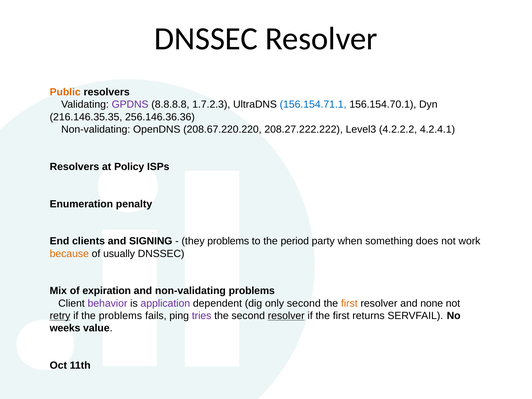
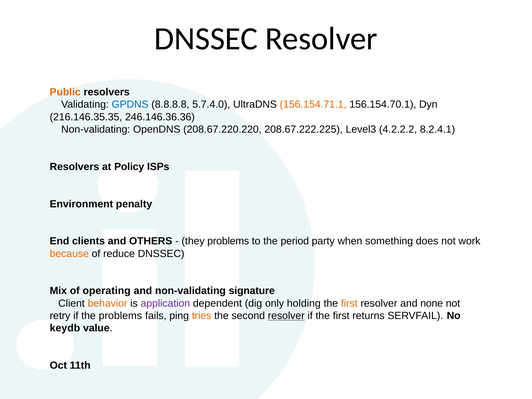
GPDNS colour: purple -> blue
1.7.2.3: 1.7.2.3 -> 5.7.4.0
156.154.71.1 colour: blue -> orange
256.146.36.36: 256.146.36.36 -> 246.146.36.36
208.27.222.222: 208.27.222.222 -> 208.67.222.225
4.2.4.1: 4.2.4.1 -> 8.2.4.1
Enumeration: Enumeration -> Environment
SIGNING: SIGNING -> OTHERS
usually: usually -> reduce
expiration: expiration -> operating
non-validating problems: problems -> signature
behavior colour: purple -> orange
only second: second -> holding
retry underline: present -> none
tries colour: purple -> orange
weeks: weeks -> keydb
